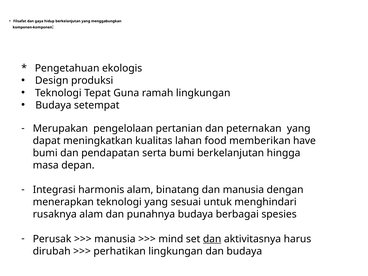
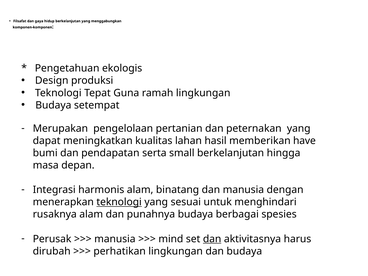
food: food -> hasil
serta bumi: bumi -> small
teknologi at (119, 202) underline: none -> present
